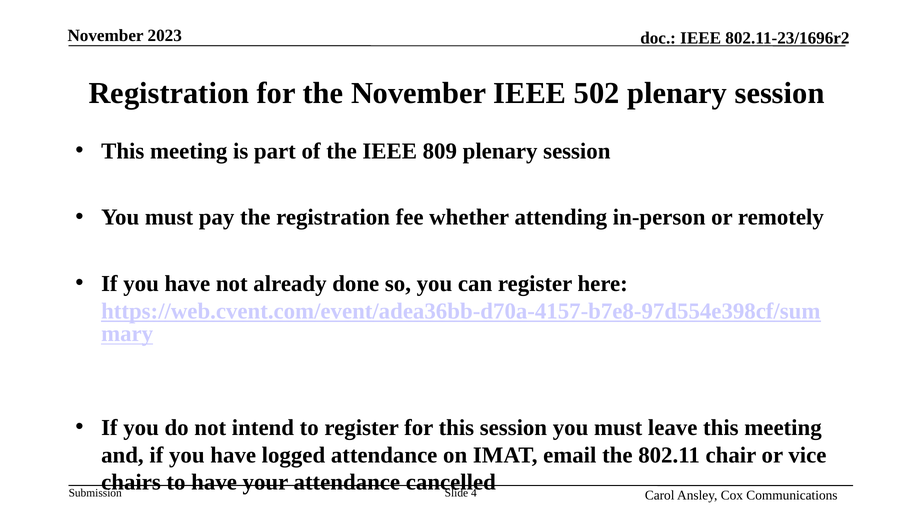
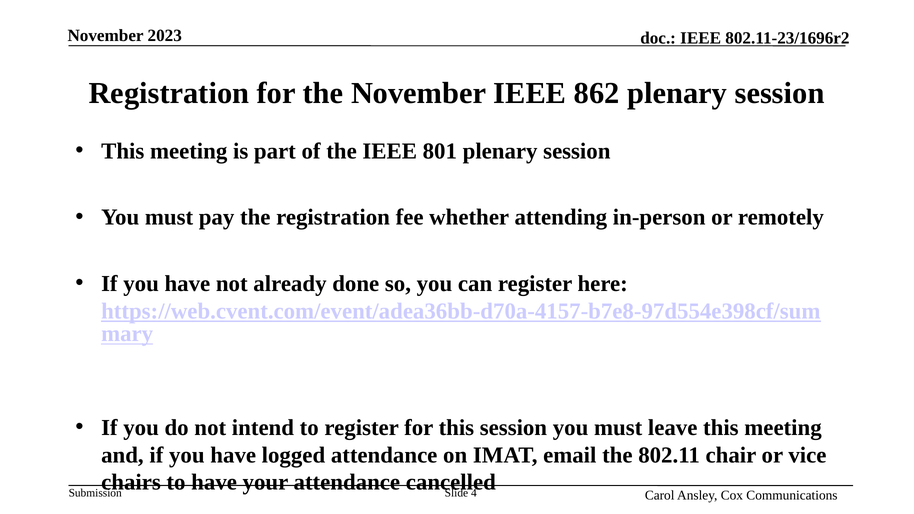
502: 502 -> 862
809: 809 -> 801
